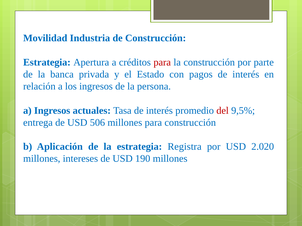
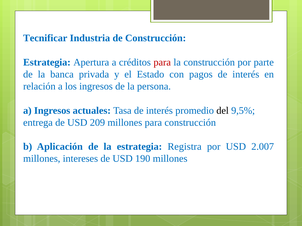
Movilidad: Movilidad -> Tecnificar
del colour: red -> black
506: 506 -> 209
2.020: 2.020 -> 2.007
